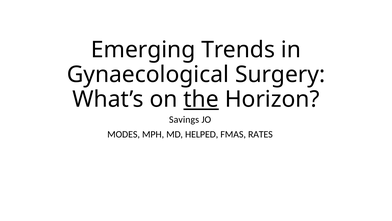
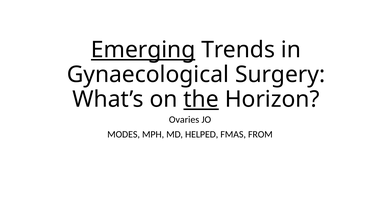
Emerging underline: none -> present
Savings: Savings -> Ovaries
RATES: RATES -> FROM
